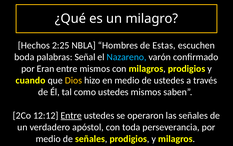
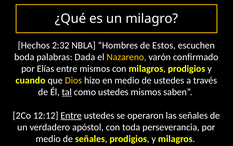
2:25: 2:25 -> 2:32
Estas: Estas -> Estos
Señal: Señal -> Dada
Nazareno colour: light blue -> yellow
Eran: Eran -> Elías
tal underline: none -> present
